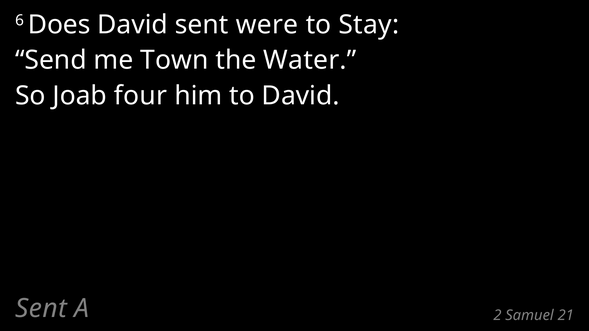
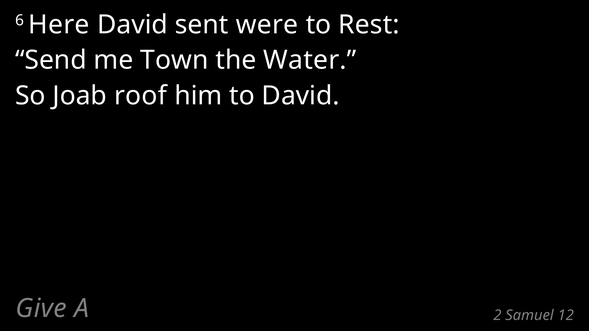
Does: Does -> Here
Stay: Stay -> Rest
four: four -> roof
Sent at (41, 309): Sent -> Give
21: 21 -> 12
